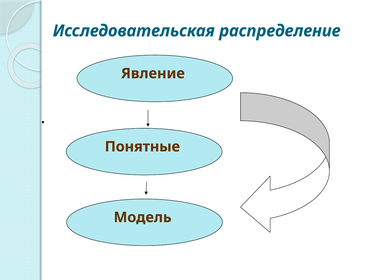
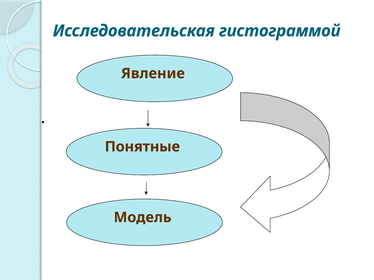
распределение: распределение -> гистограммой
